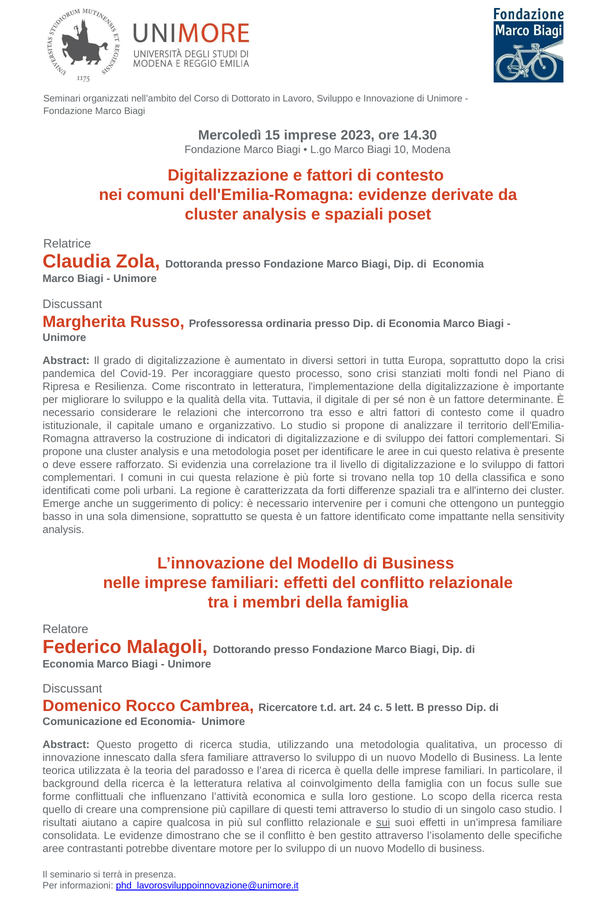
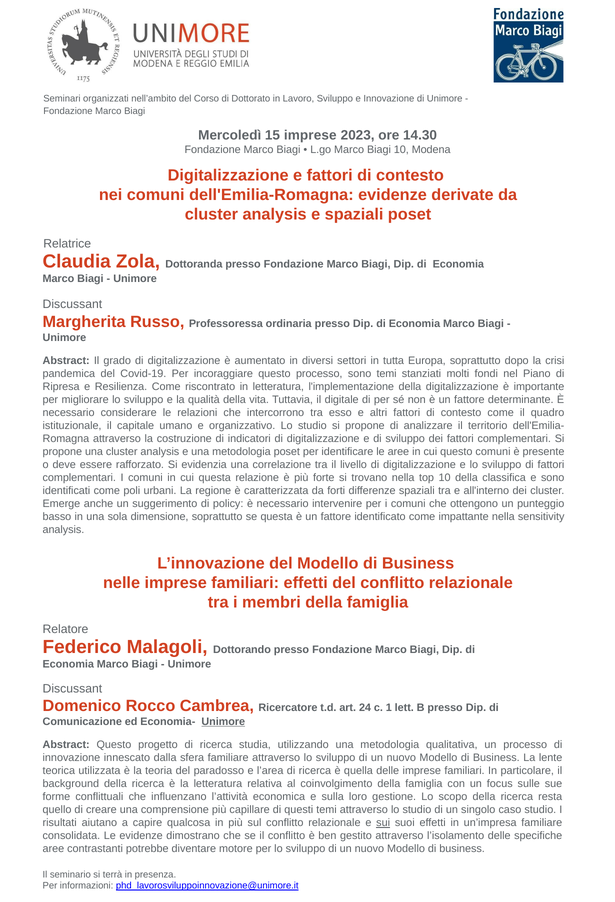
sono crisi: crisi -> temi
questo relativa: relativa -> comuni
5: 5 -> 1
Unimore at (223, 722) underline: none -> present
